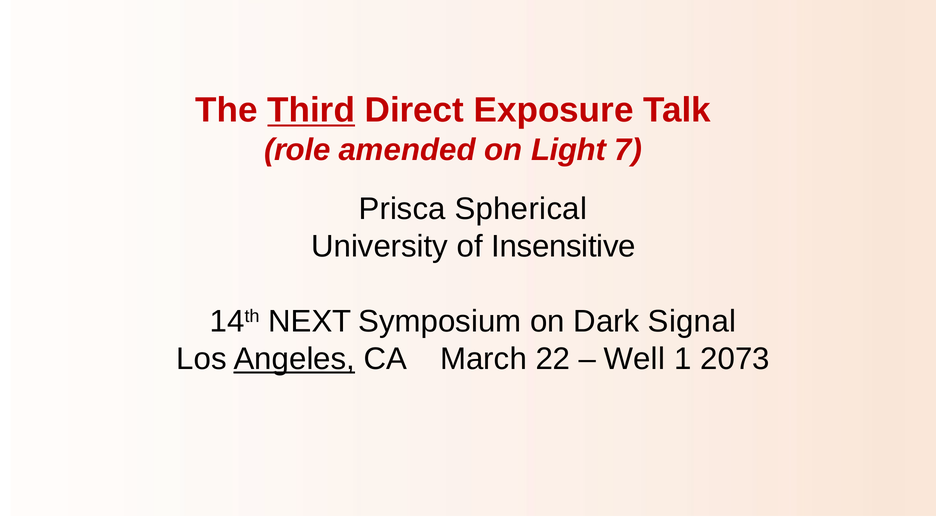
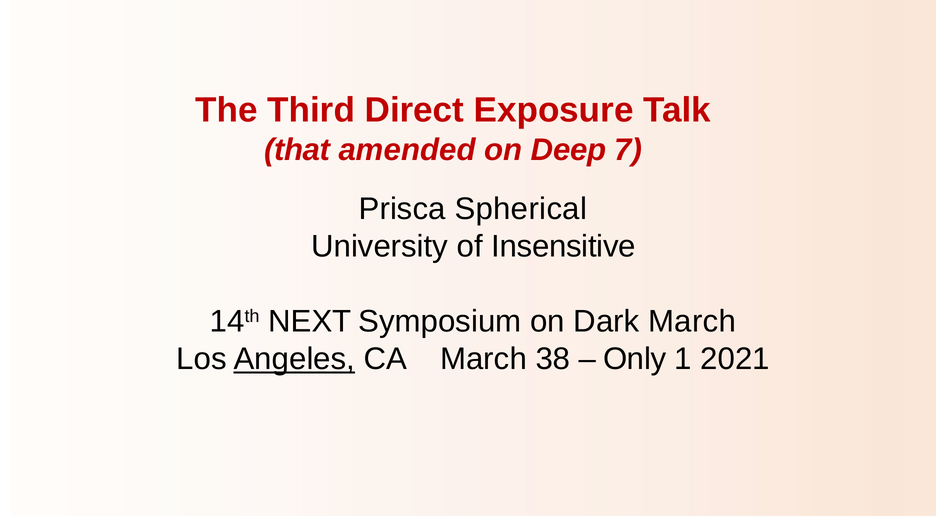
Third underline: present -> none
role: role -> that
Light: Light -> Deep
Dark Signal: Signal -> March
22: 22 -> 38
Well: Well -> Only
2073: 2073 -> 2021
